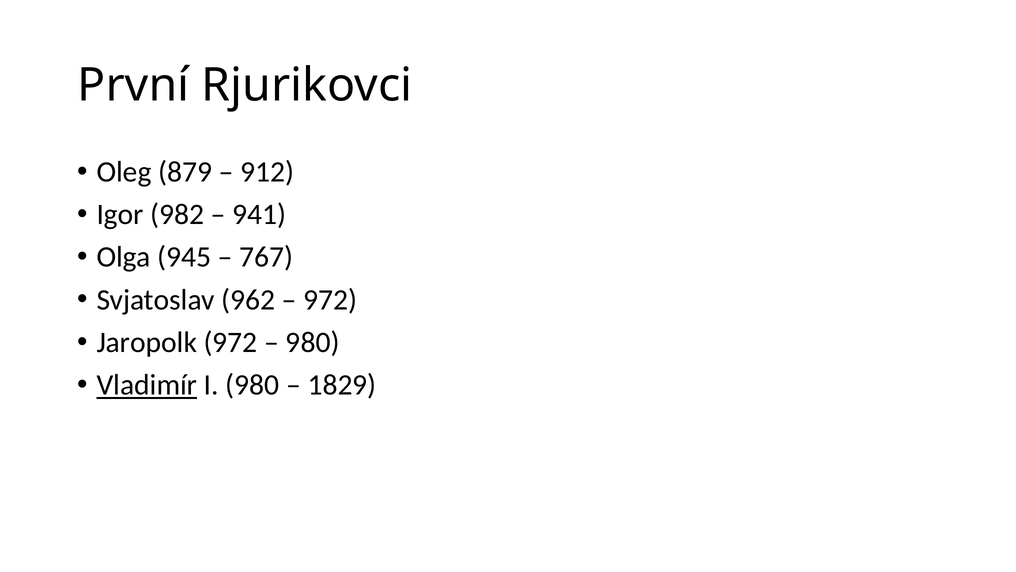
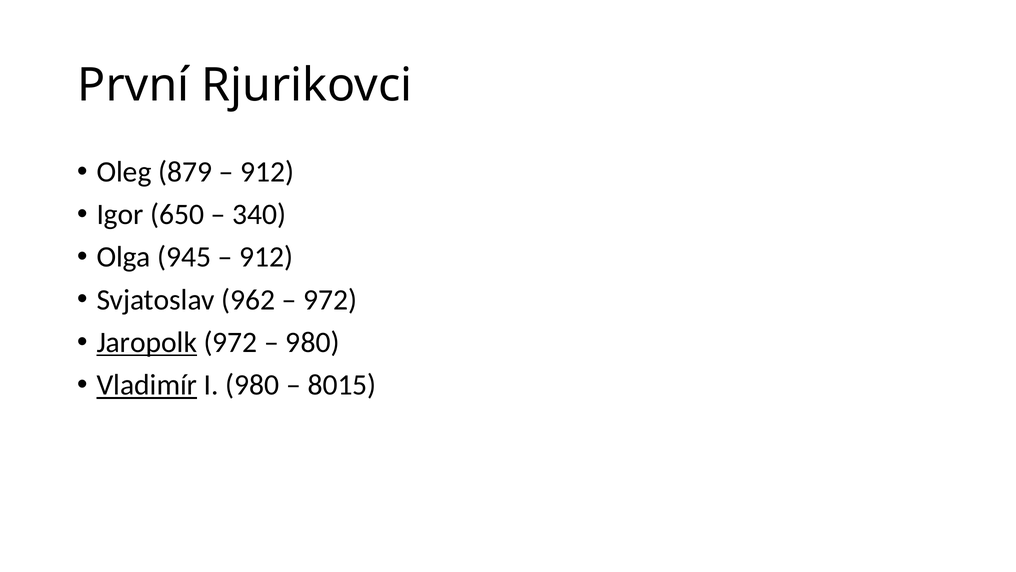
982: 982 -> 650
941: 941 -> 340
767 at (266, 257): 767 -> 912
Jaropolk underline: none -> present
1829: 1829 -> 8015
